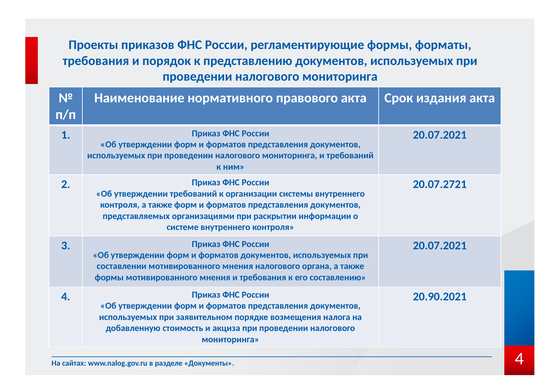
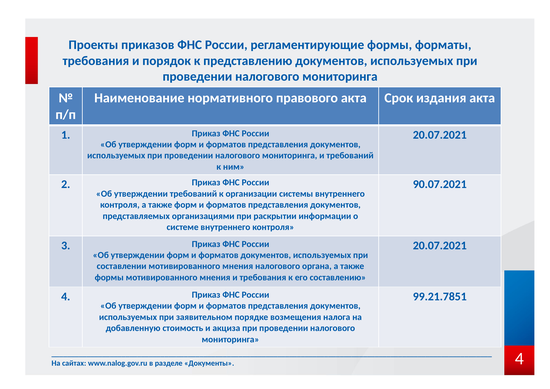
20.07.2721: 20.07.2721 -> 90.07.2021
20.90.2021: 20.90.2021 -> 99.21.7851
